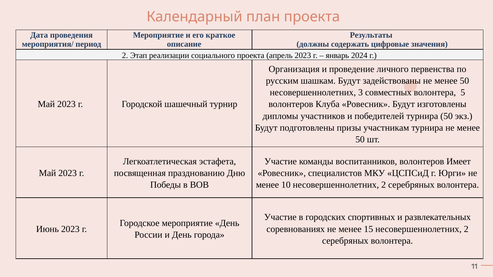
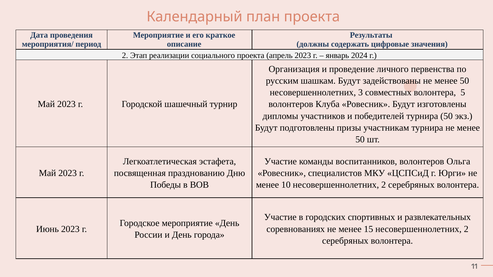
Имеет: Имеет -> Ольга
